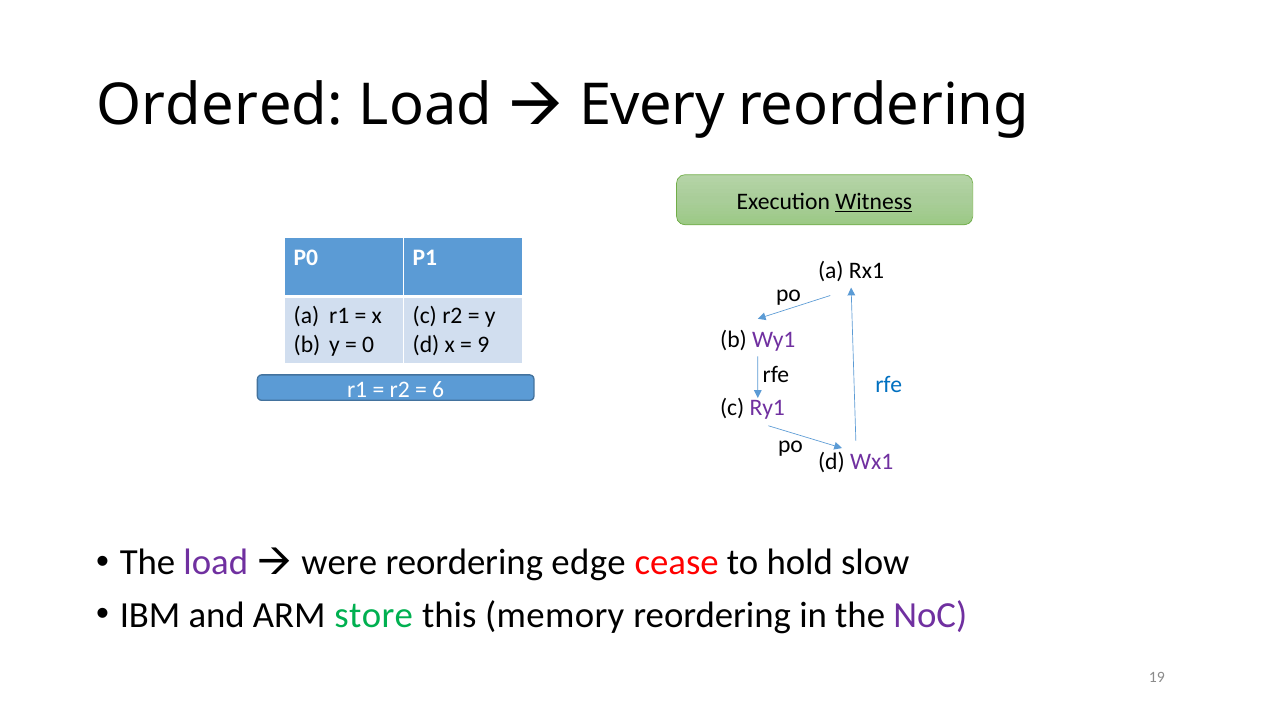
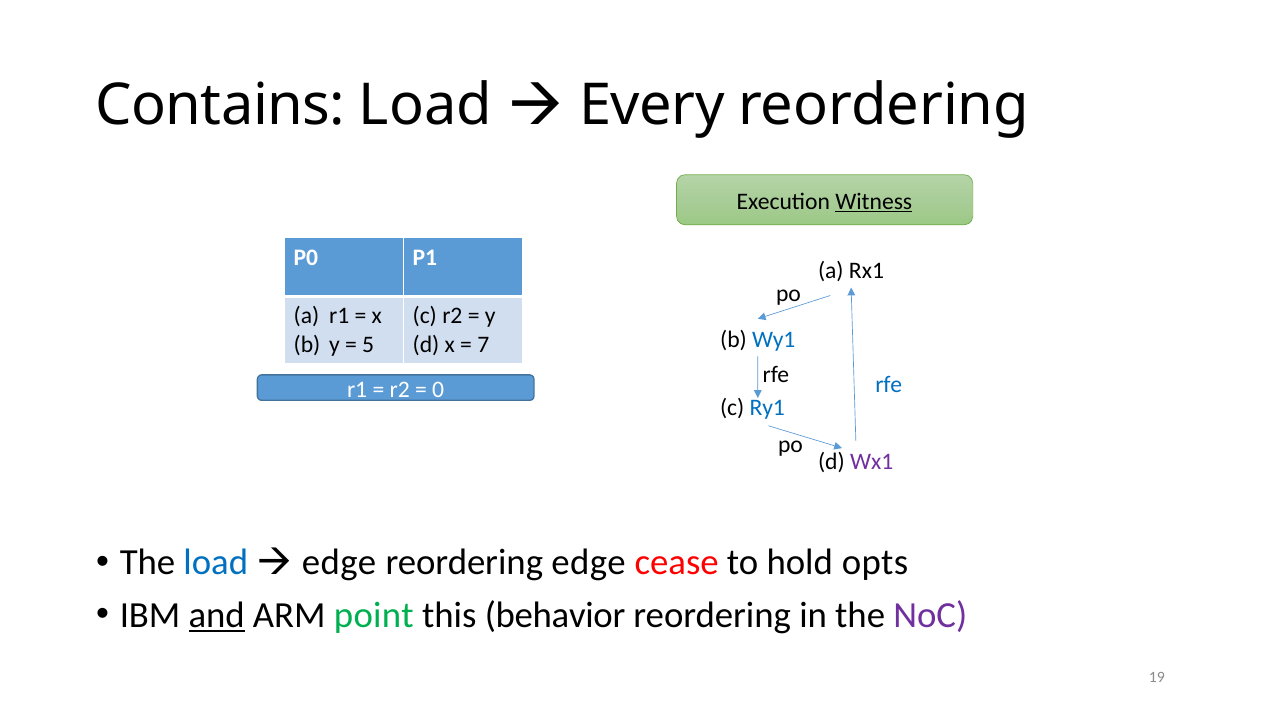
Ordered: Ordered -> Contains
Wy1 colour: purple -> blue
0: 0 -> 5
9: 9 -> 7
6: 6 -> 0
Ry1 colour: purple -> blue
load at (216, 563) colour: purple -> blue
were at (339, 563): were -> edge
slow: slow -> opts
and underline: none -> present
store: store -> point
memory: memory -> behavior
